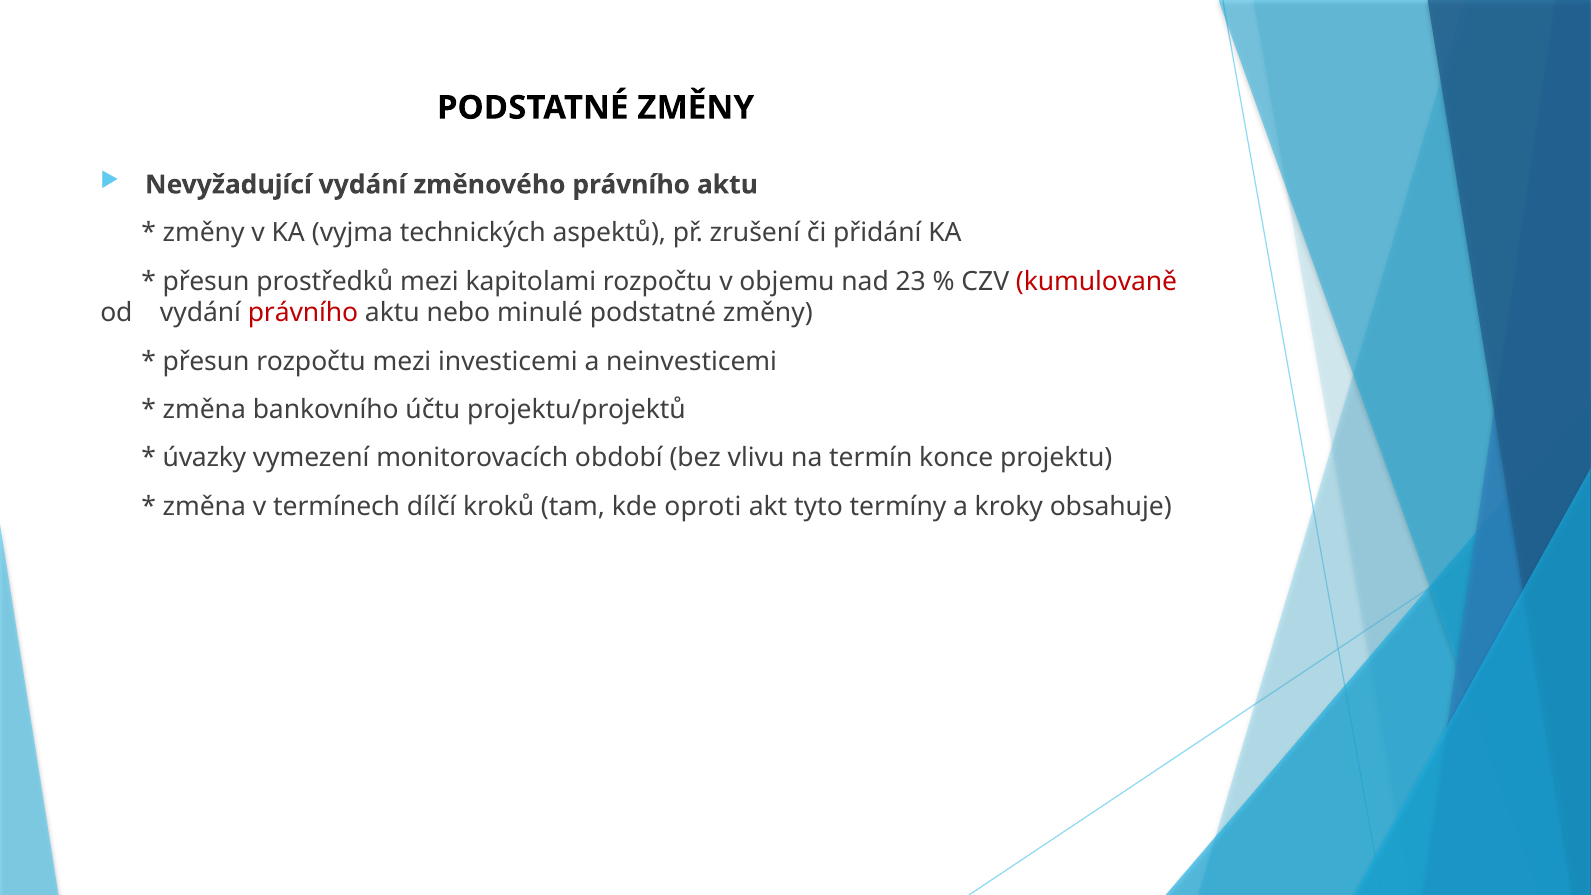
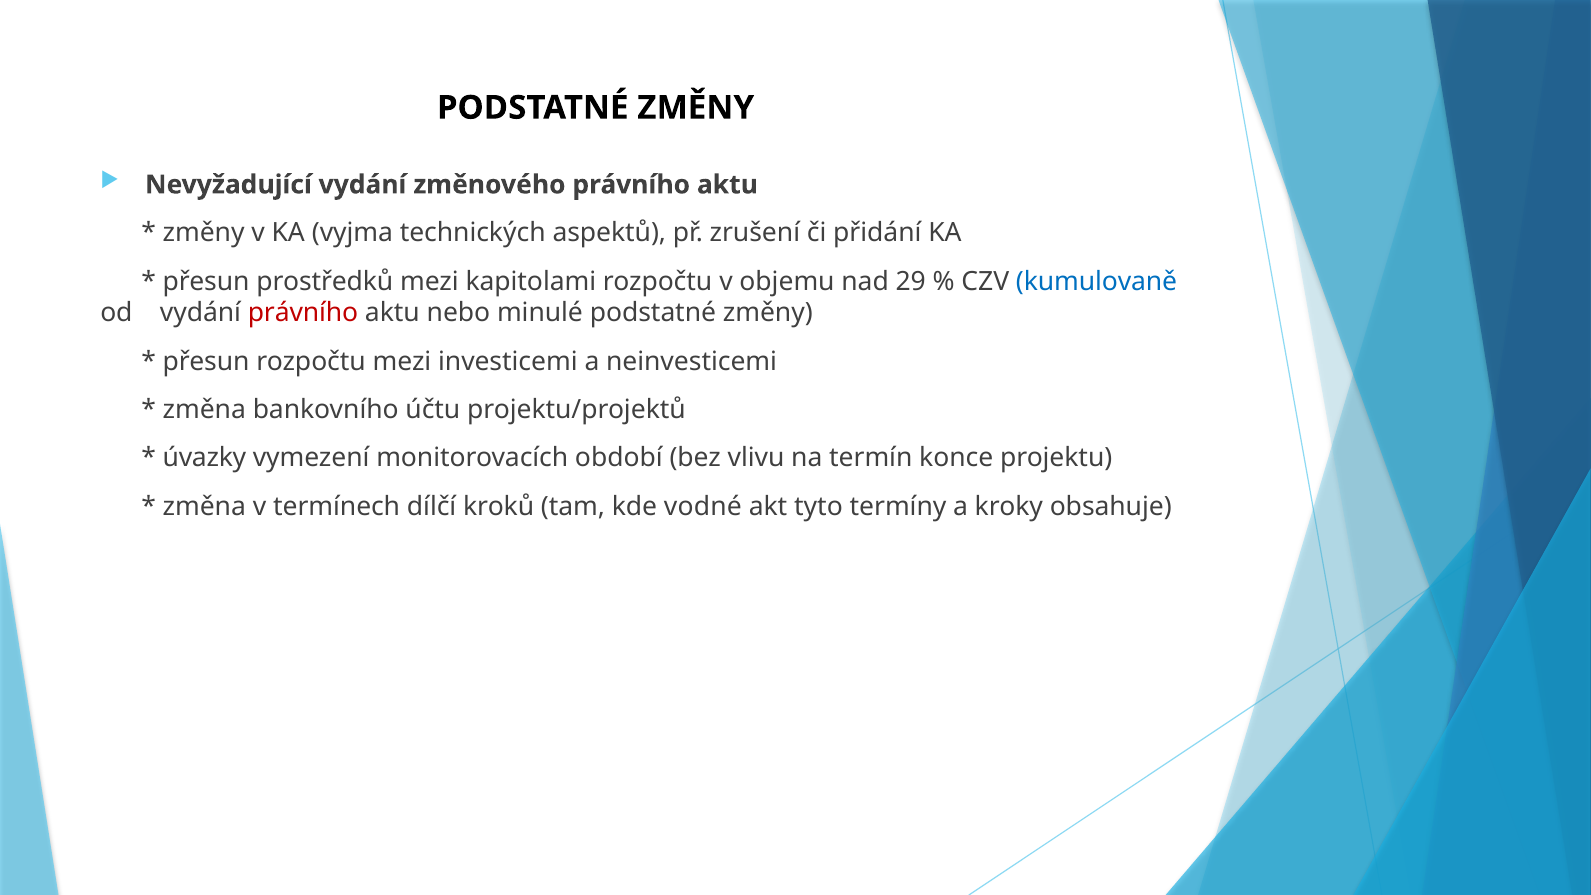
23: 23 -> 29
kumulovaně colour: red -> blue
oproti: oproti -> vodné
